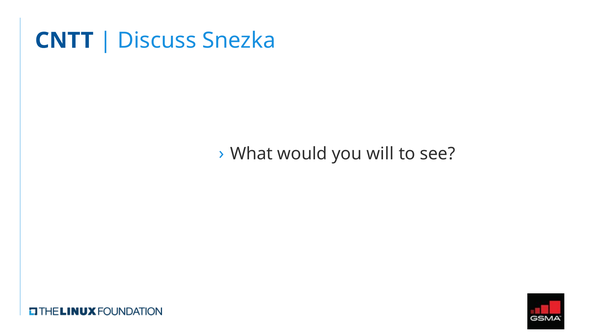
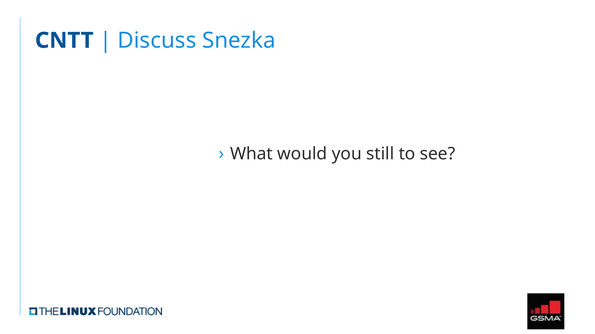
will: will -> still
